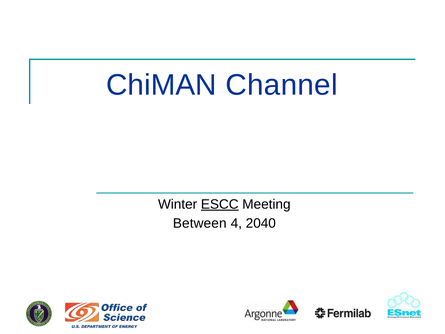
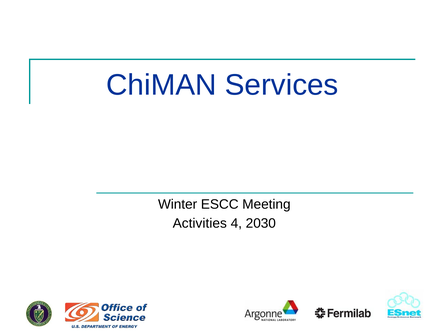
Channel: Channel -> Services
ESCC underline: present -> none
Between: Between -> Activities
2040: 2040 -> 2030
